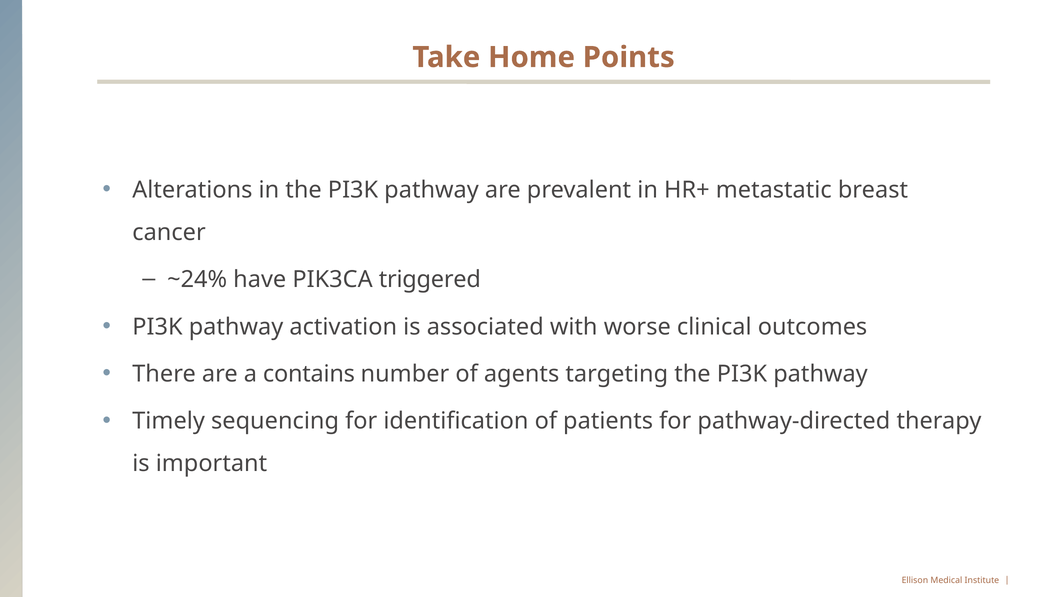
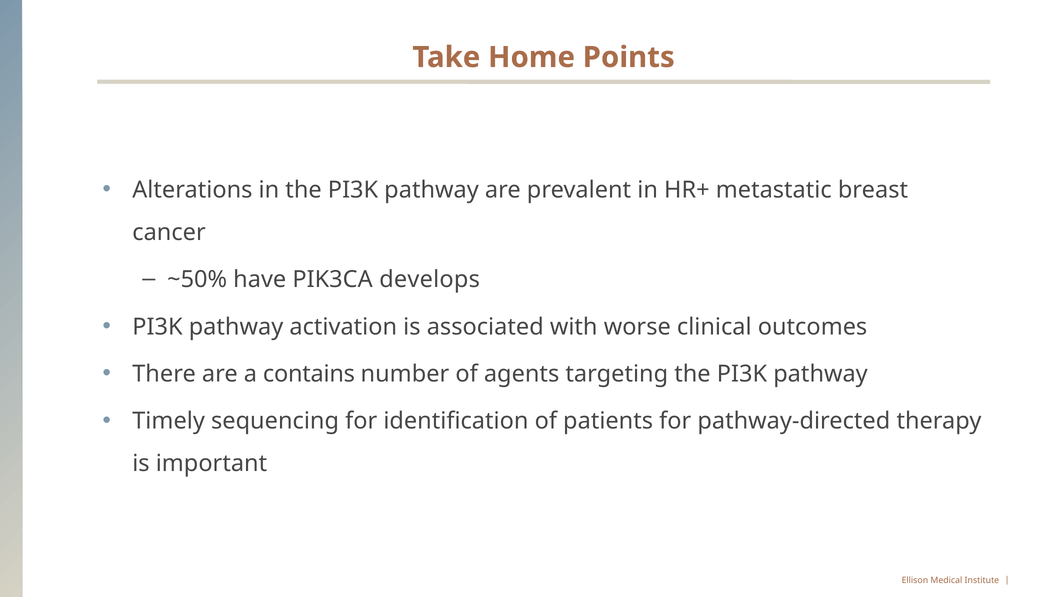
~24%: ~24% -> ~50%
triggered: triggered -> develops
